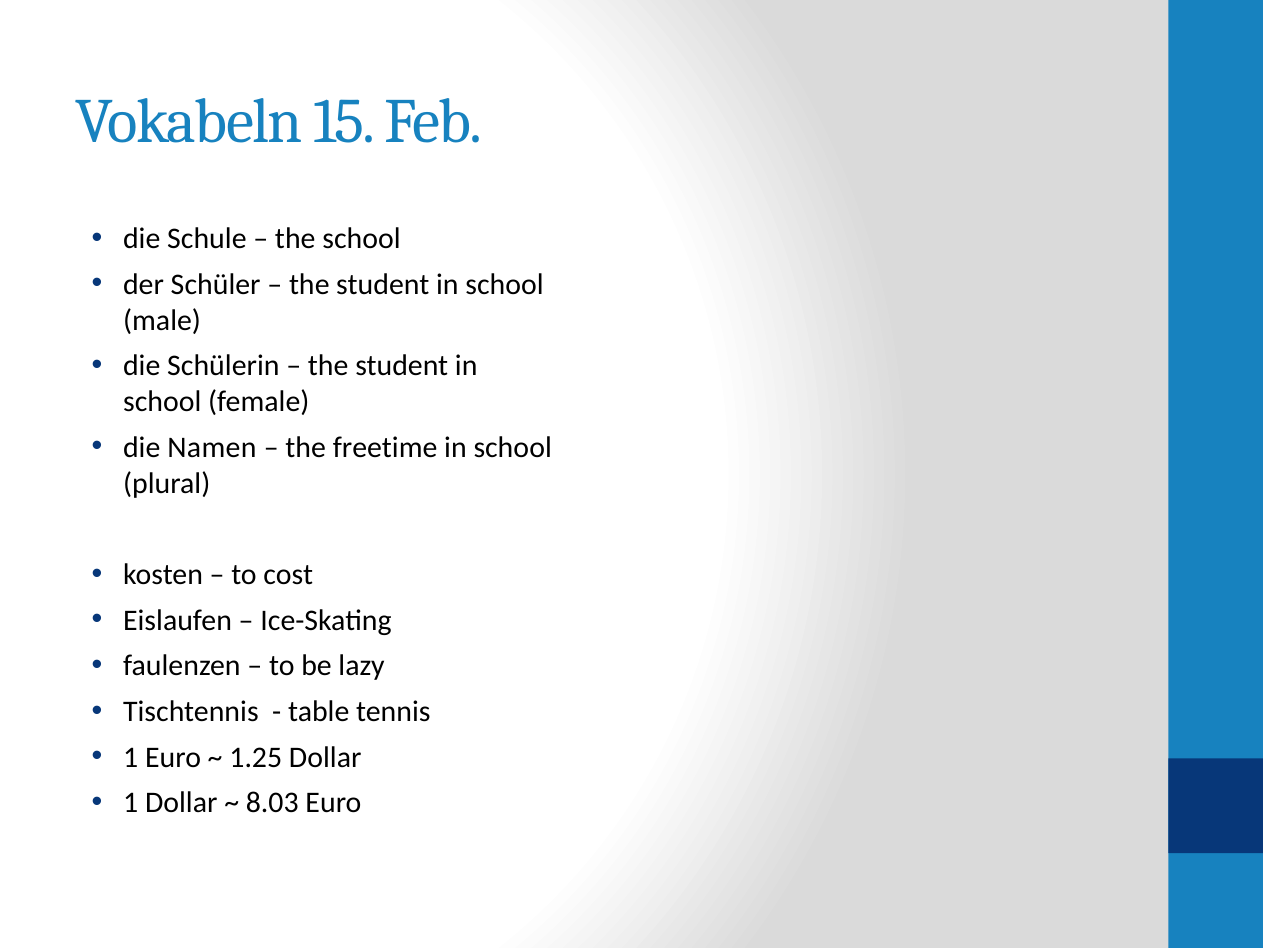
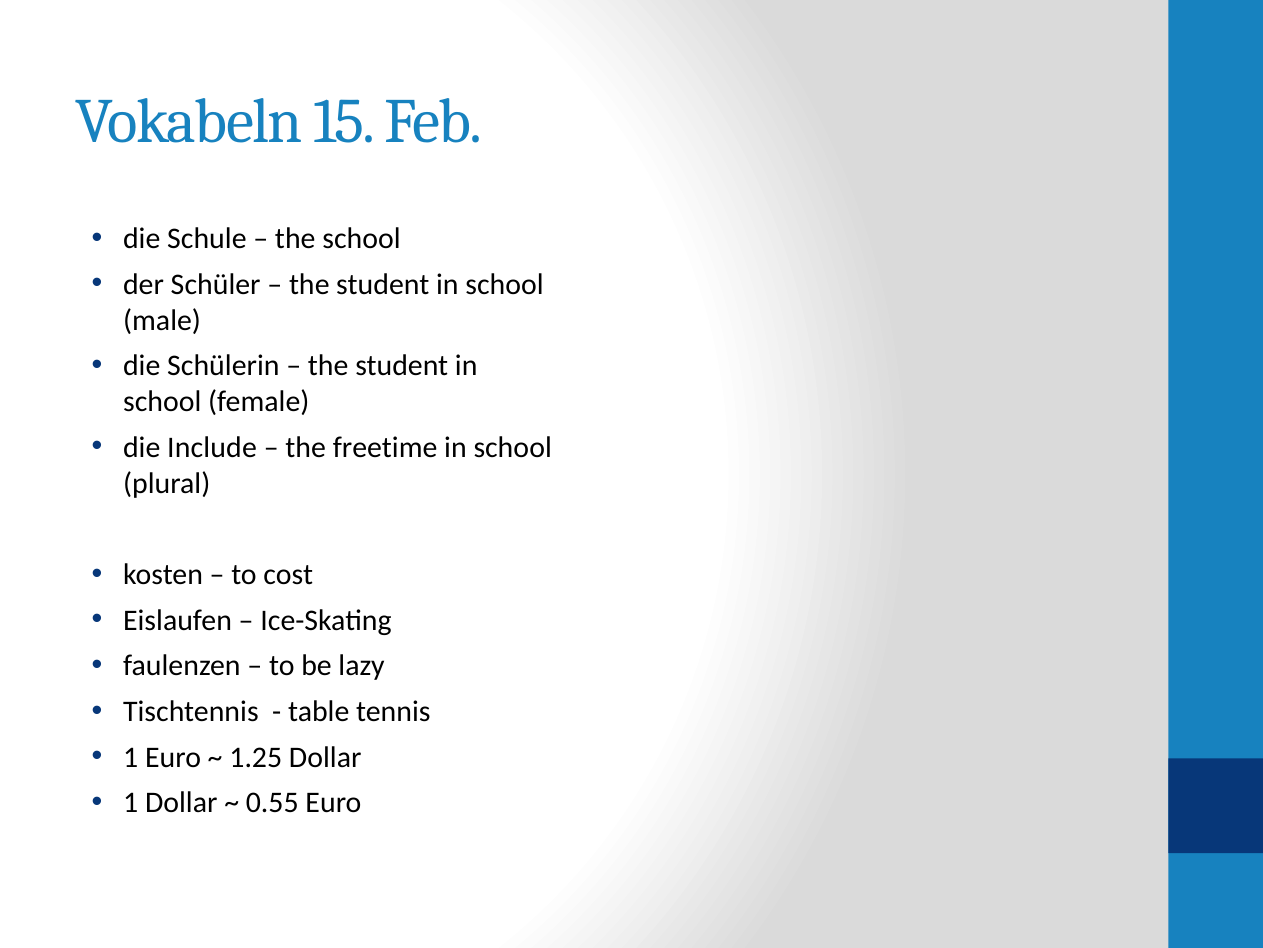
Namen: Namen -> Include
8.03: 8.03 -> 0.55
